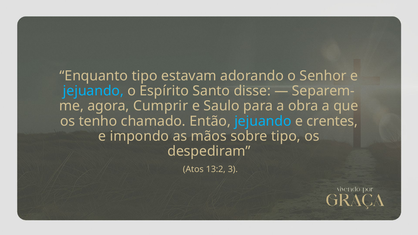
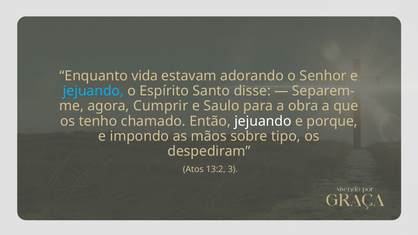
Enquanto tipo: tipo -> vida
jejuando at (263, 121) colour: light blue -> white
crentes: crentes -> porque
